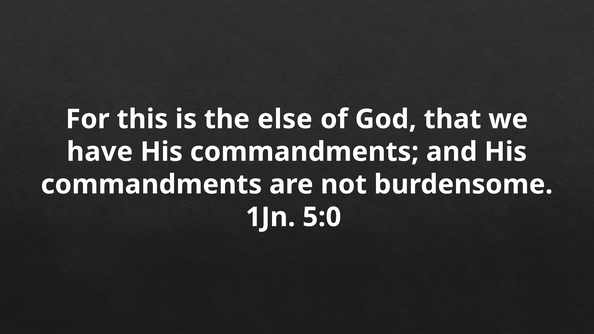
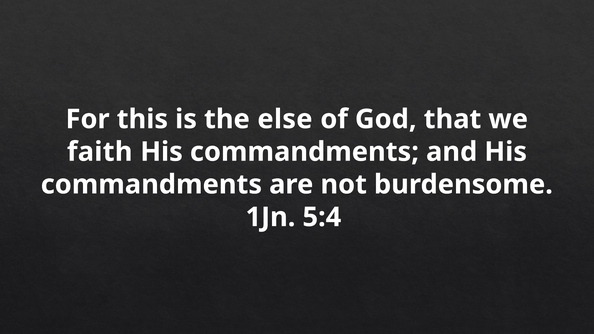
have: have -> faith
5:0: 5:0 -> 5:4
